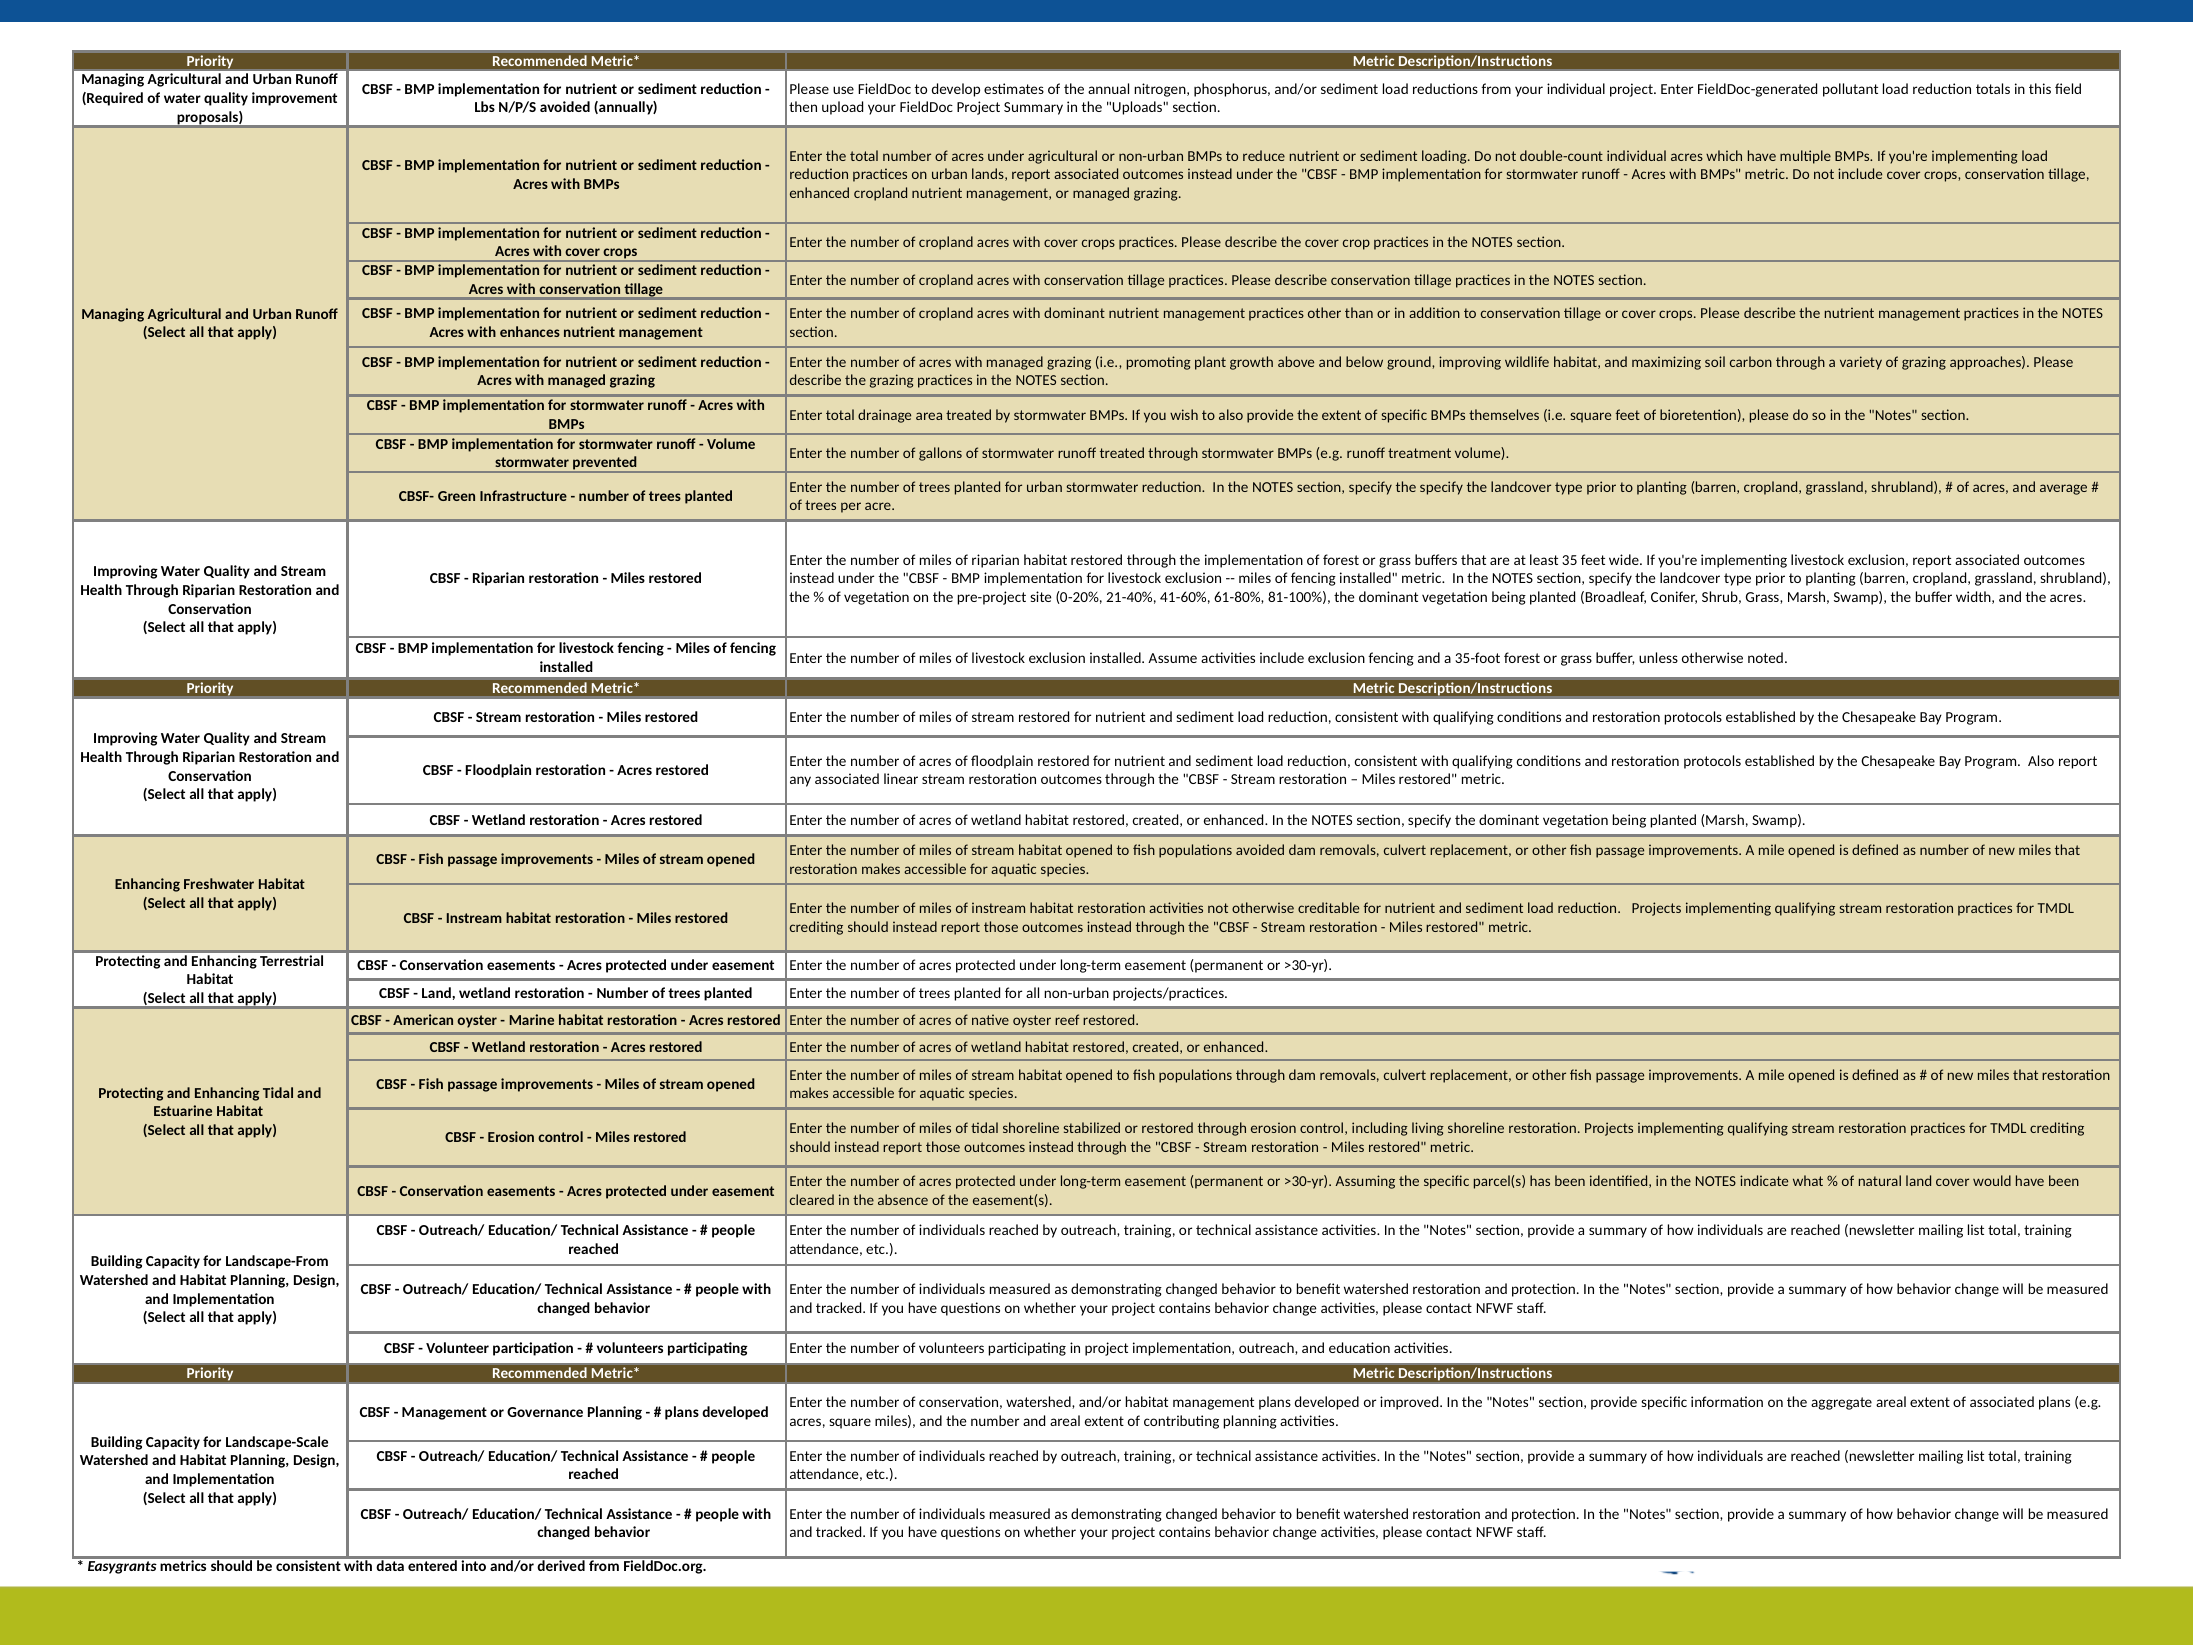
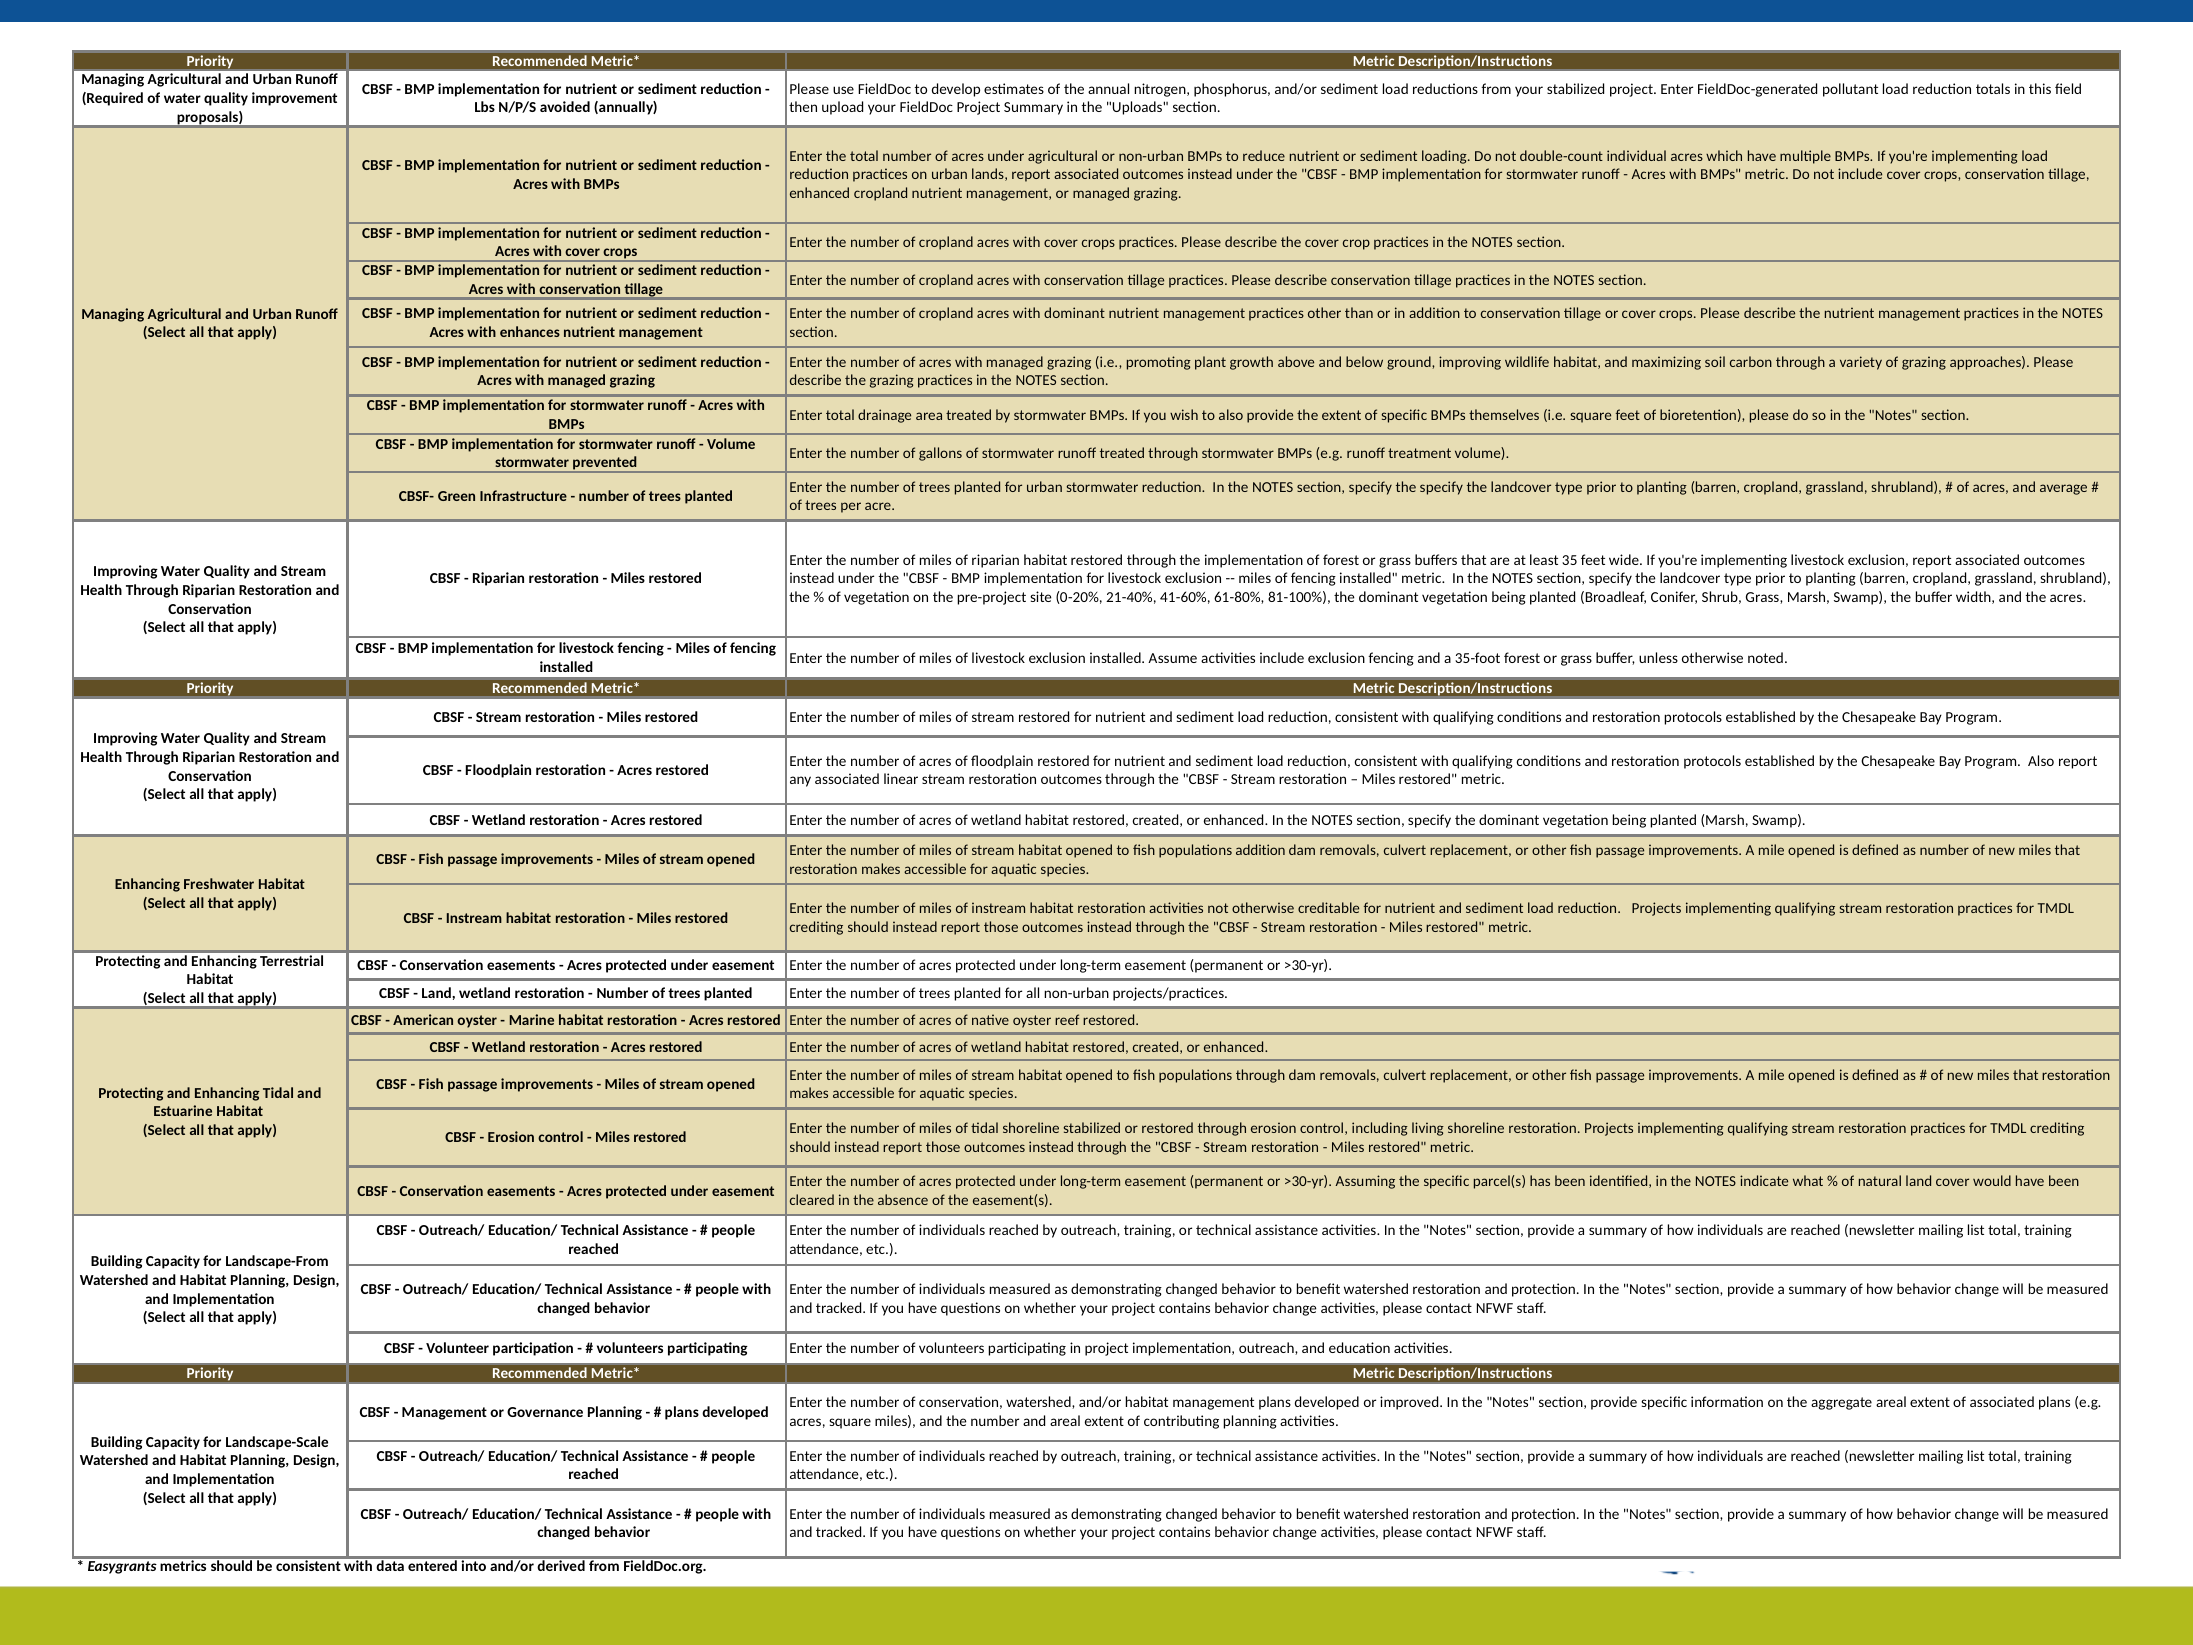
your individual: individual -> stabilized
populations avoided: avoided -> addition
